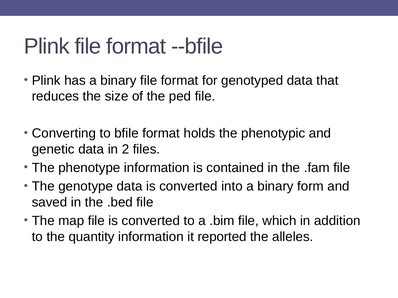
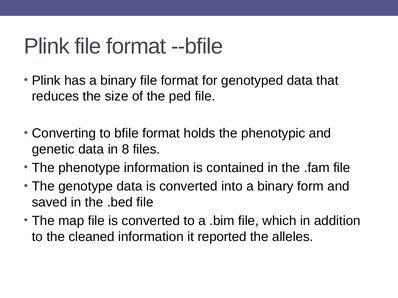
2: 2 -> 8
quantity: quantity -> cleaned
